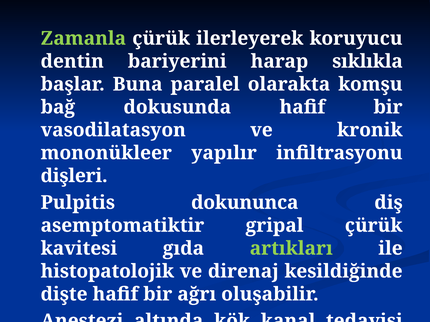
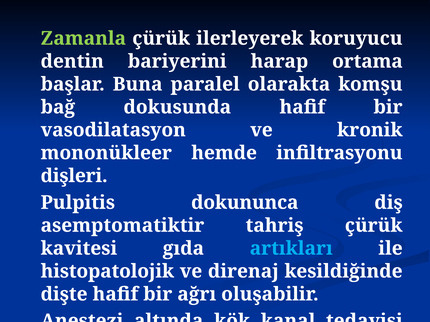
sıklıkla: sıklıkla -> ortama
mononükleer yapılır: yapılır -> hemde
gripal: gripal -> tahriş
artıkları colour: light green -> light blue
